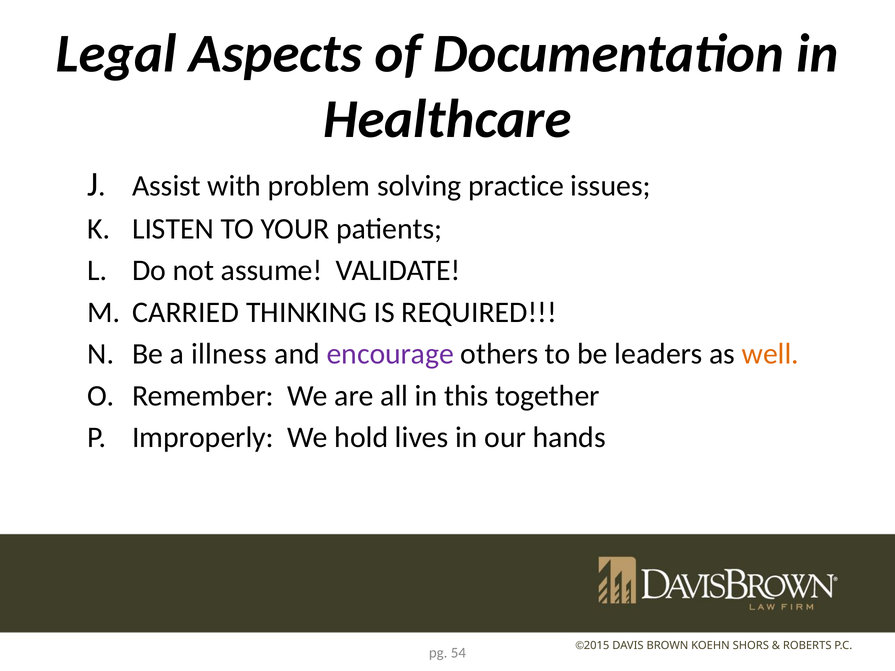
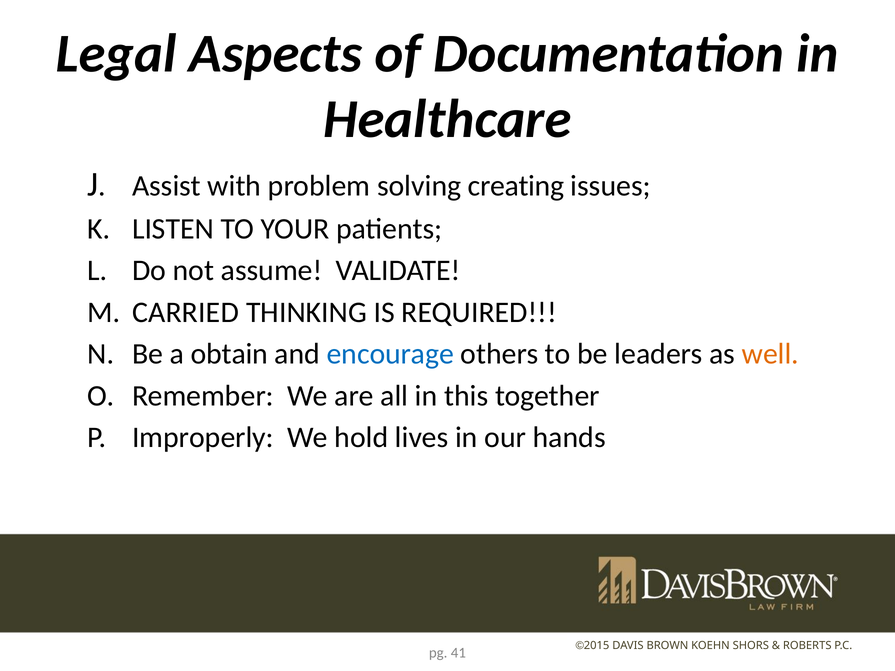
practice: practice -> creating
illness: illness -> obtain
encourage colour: purple -> blue
54: 54 -> 41
